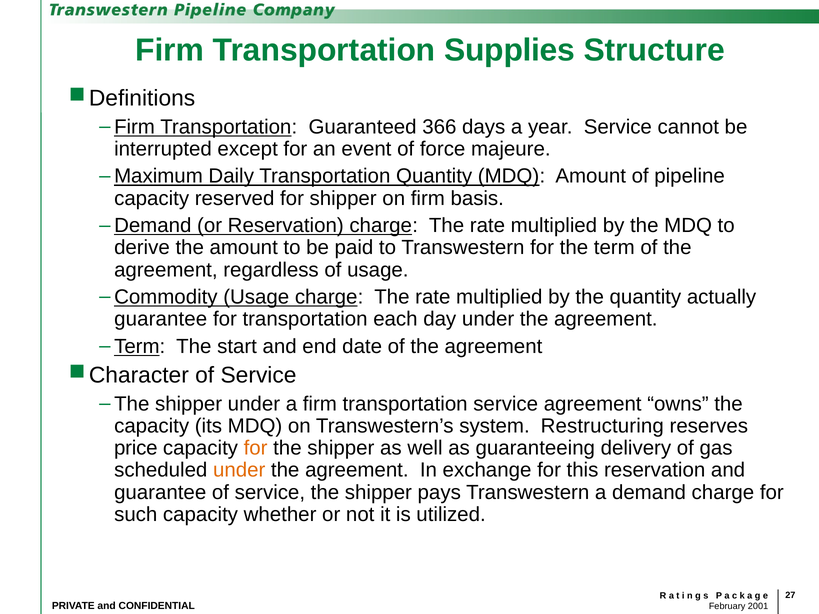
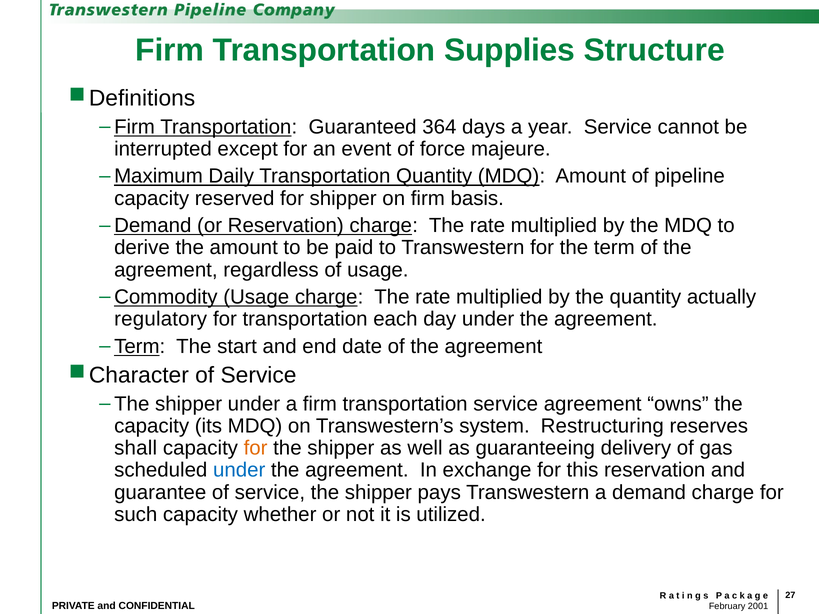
366: 366 -> 364
guarantee at (161, 319): guarantee -> regulatory
price: price -> shall
under at (239, 470) colour: orange -> blue
